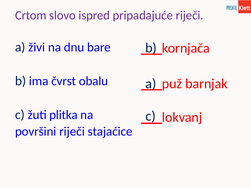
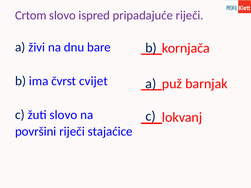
obalu: obalu -> cvijet
žuti plitka: plitka -> slovo
